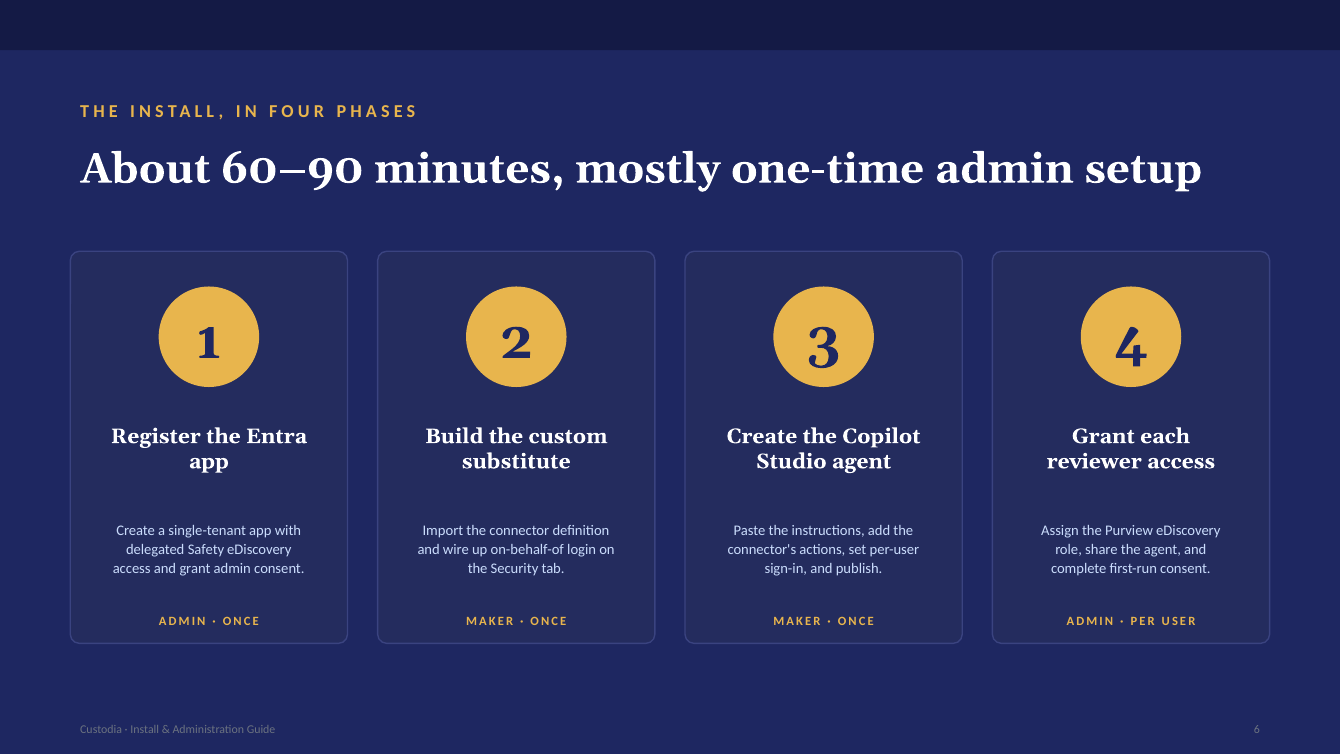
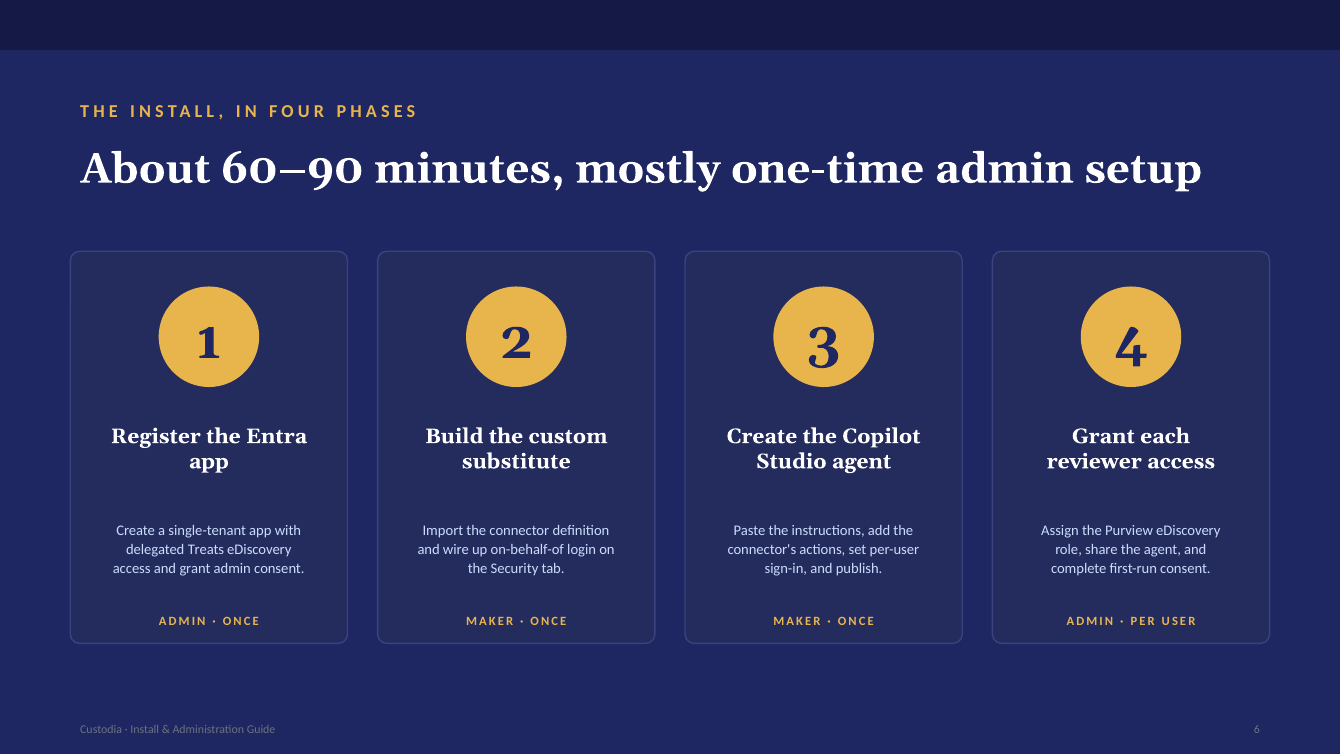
Safety: Safety -> Treats
